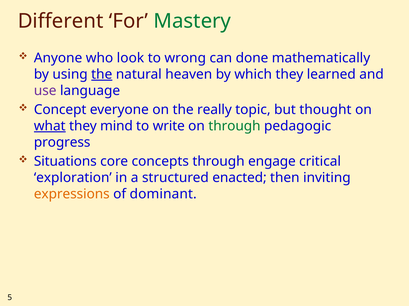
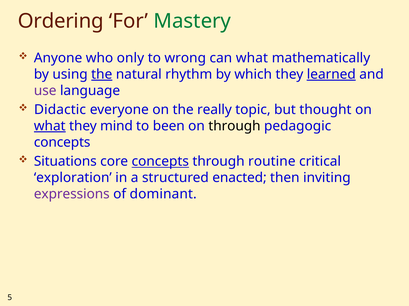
Different: Different -> Ordering
look: look -> only
can done: done -> what
heaven: heaven -> rhythm
learned underline: none -> present
Concept: Concept -> Didactic
write: write -> been
through at (234, 126) colour: green -> black
progress at (62, 143): progress -> concepts
concepts at (160, 162) underline: none -> present
engage: engage -> routine
expressions colour: orange -> purple
